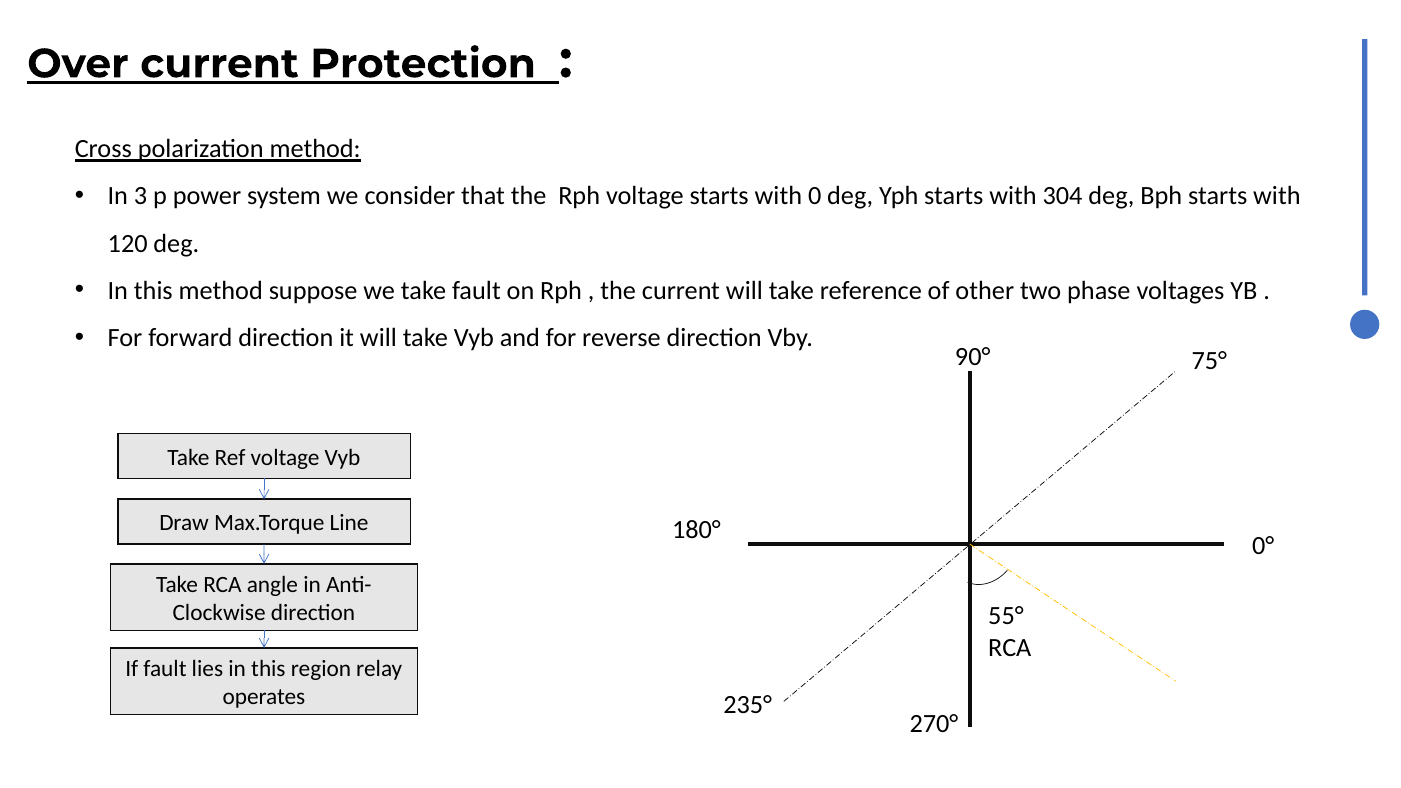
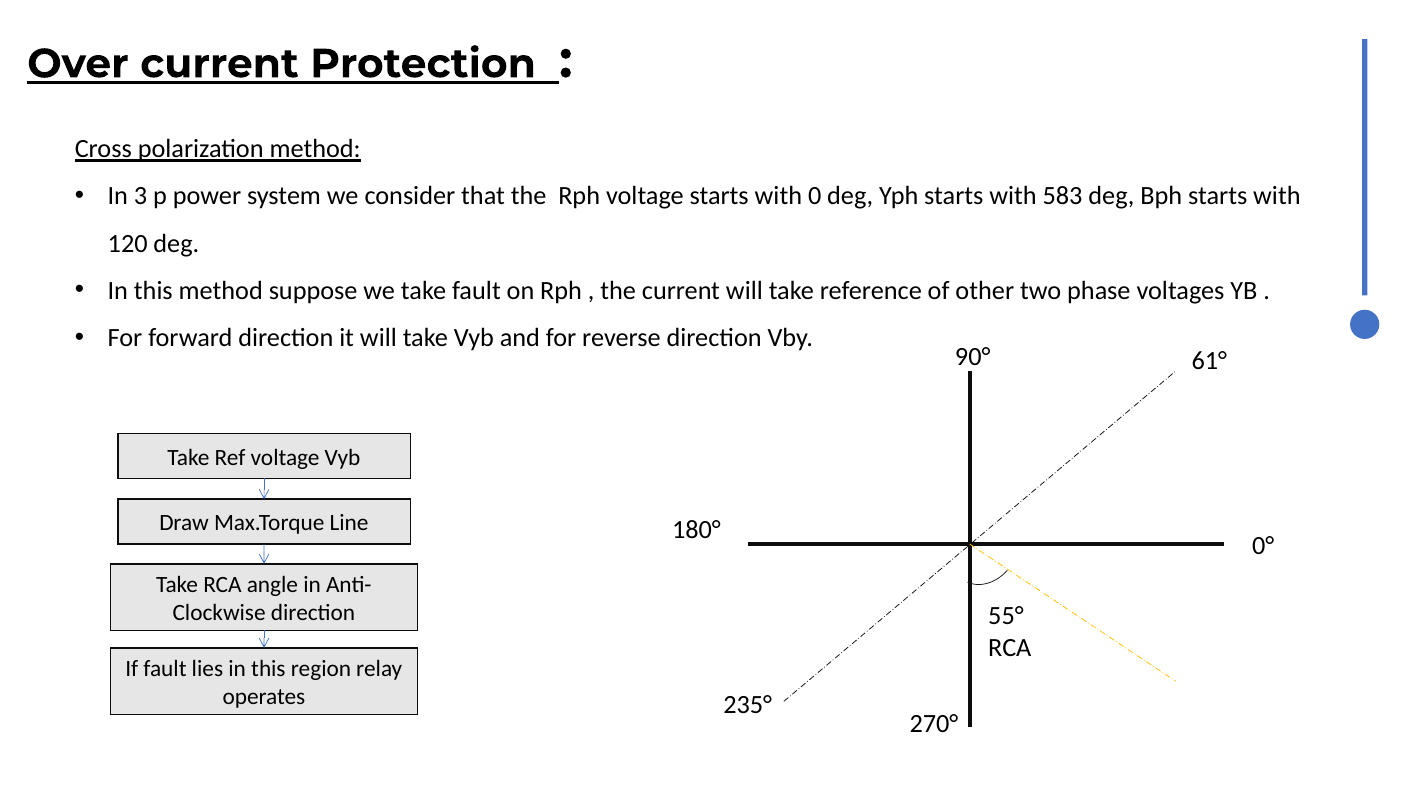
304: 304 -> 583
75°: 75° -> 61°
